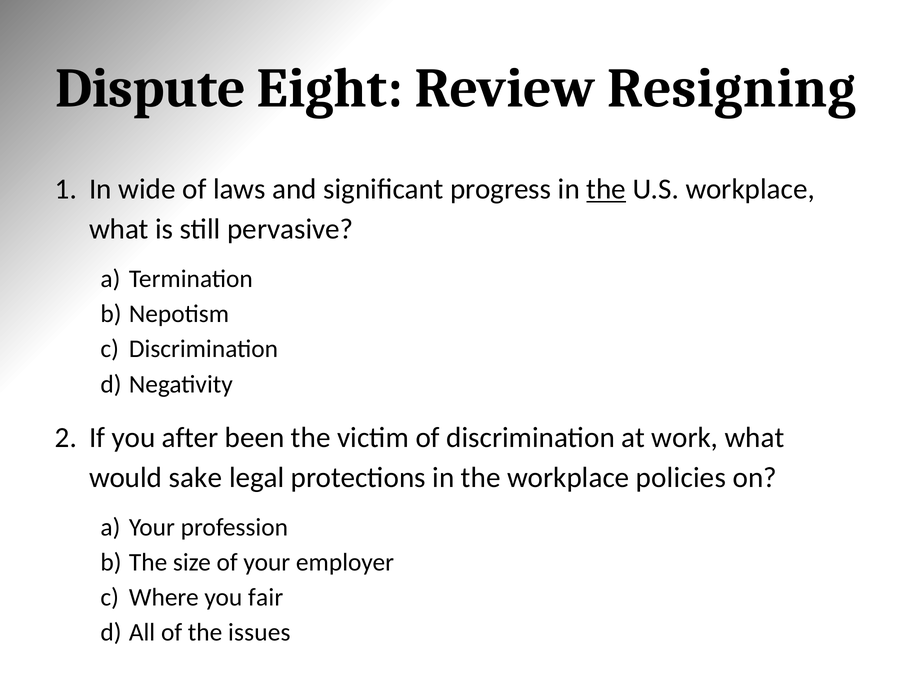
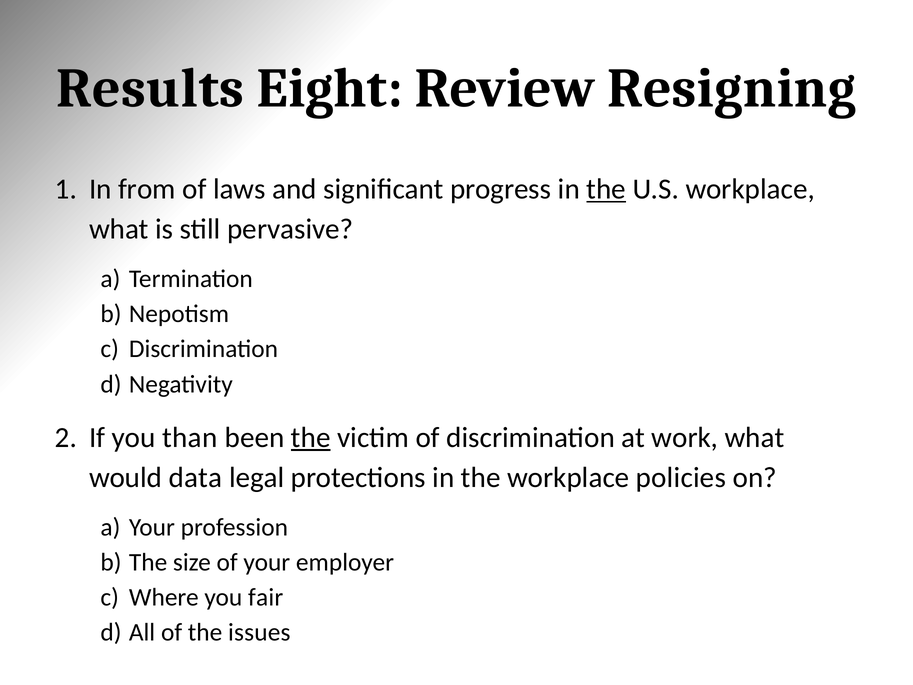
Dispute: Dispute -> Results
wide: wide -> from
after: after -> than
the at (311, 437) underline: none -> present
sake: sake -> data
